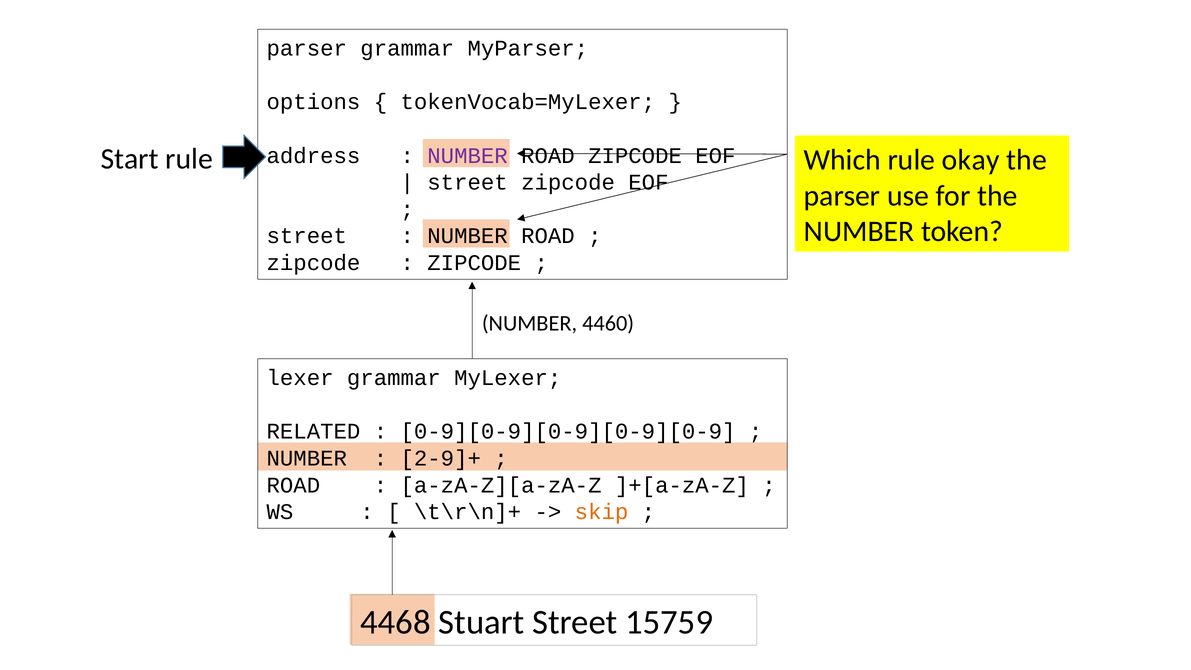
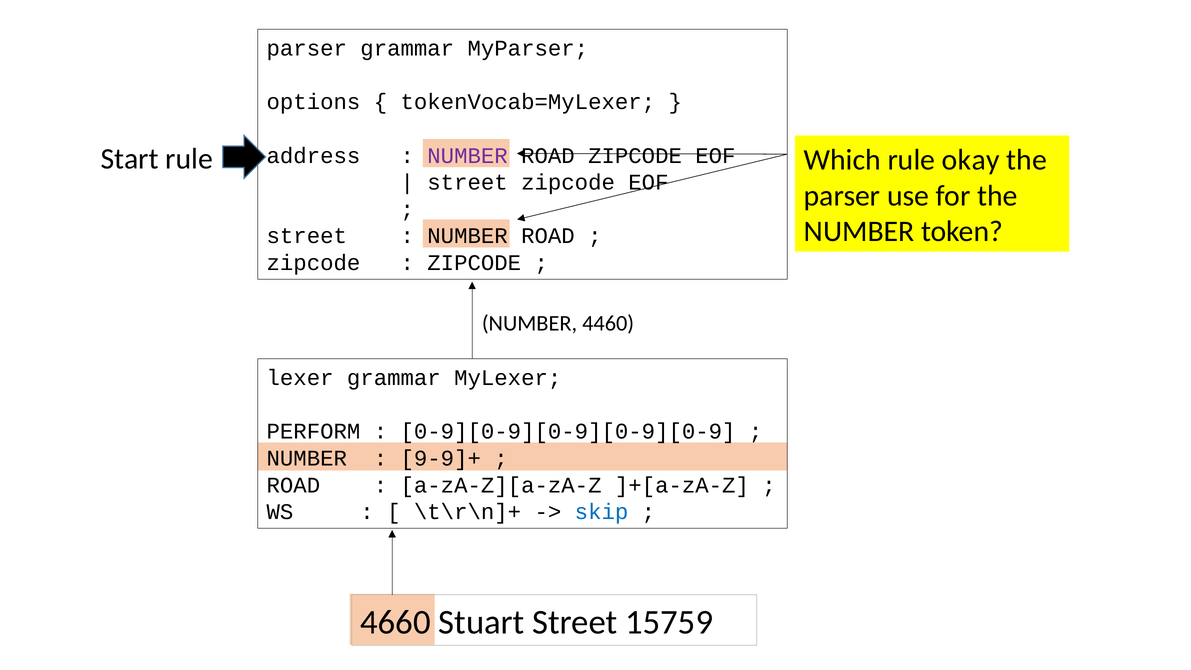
RELATED: RELATED -> PERFORM
2-9]+: 2-9]+ -> 9-9]+
skip colour: orange -> blue
4468: 4468 -> 4660
